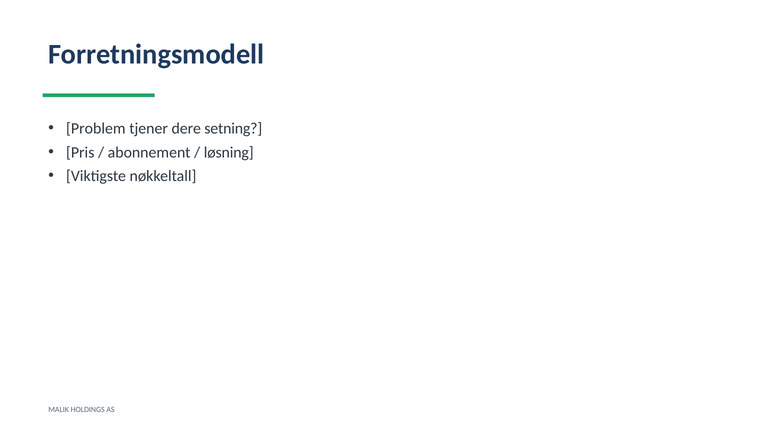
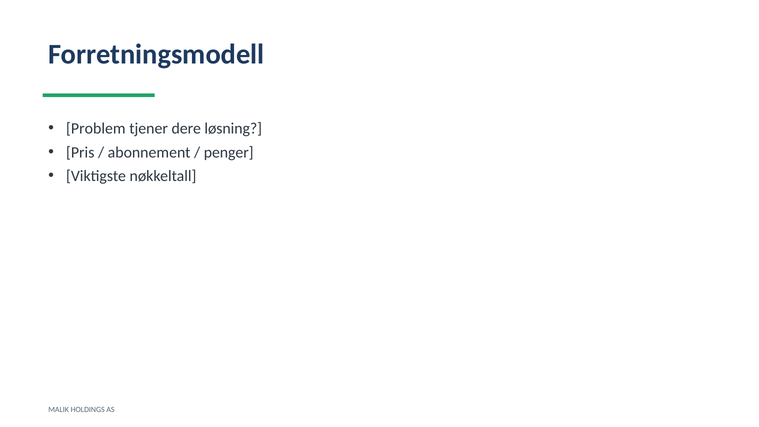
setning: setning -> løsning
løsning: løsning -> penger
